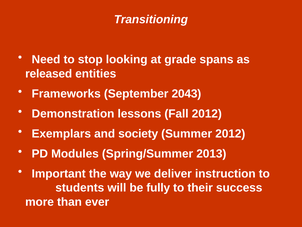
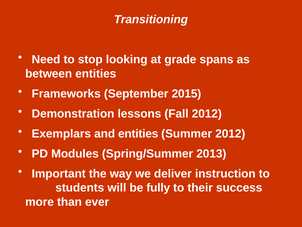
released: released -> between
2043: 2043 -> 2015
and society: society -> entities
